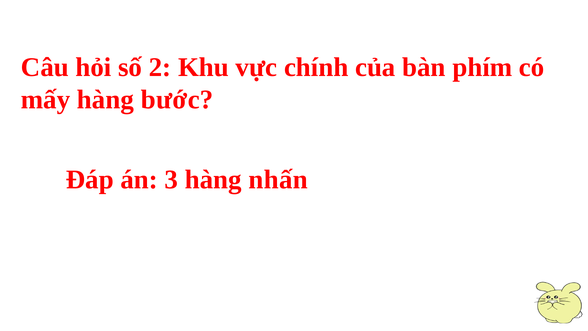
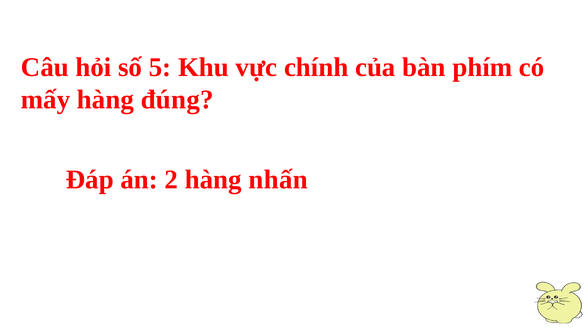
2: 2 -> 5
bước: bước -> đúng
3: 3 -> 2
